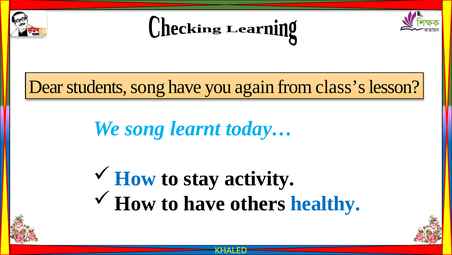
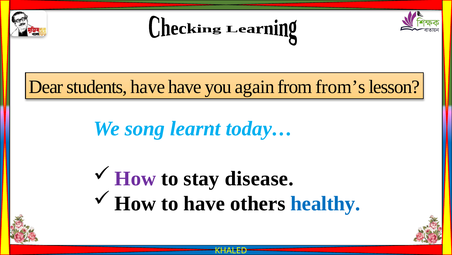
students song: song -> have
class’s: class’s -> from’s
How at (135, 178) colour: blue -> purple
activity: activity -> disease
